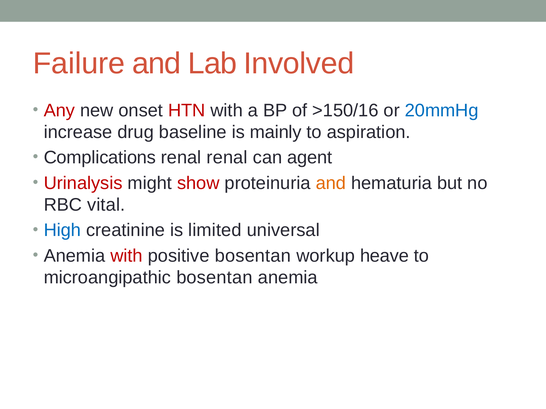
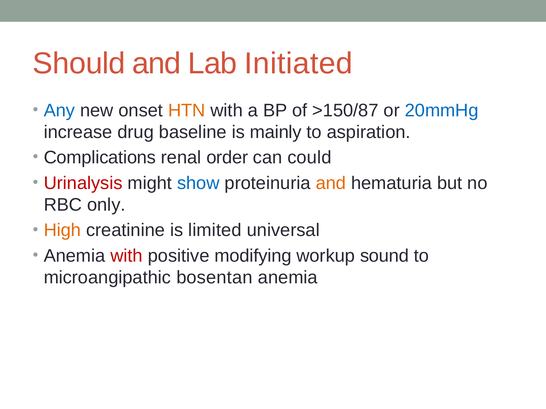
Failure: Failure -> Should
Involved: Involved -> Initiated
Any colour: red -> blue
HTN colour: red -> orange
>150/16: >150/16 -> >150/87
renal renal: renal -> order
agent: agent -> could
show colour: red -> blue
vital: vital -> only
High colour: blue -> orange
positive bosentan: bosentan -> modifying
heave: heave -> sound
